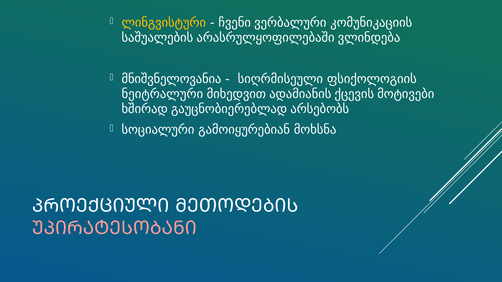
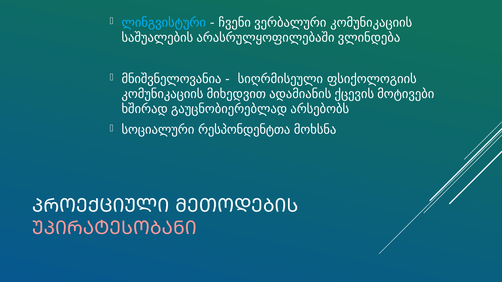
ლინგვისტური colour: yellow -> light blue
ნეიტრალური at (162, 94): ნეიტრალური -> კომუნიკაციის
გამოიყურებიან: გამოიყურებიან -> რესპონდენტთა
